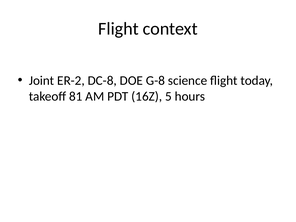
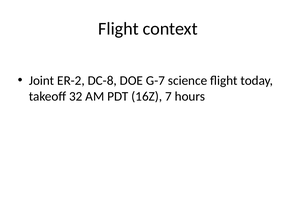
G-8: G-8 -> G-7
81: 81 -> 32
5: 5 -> 7
